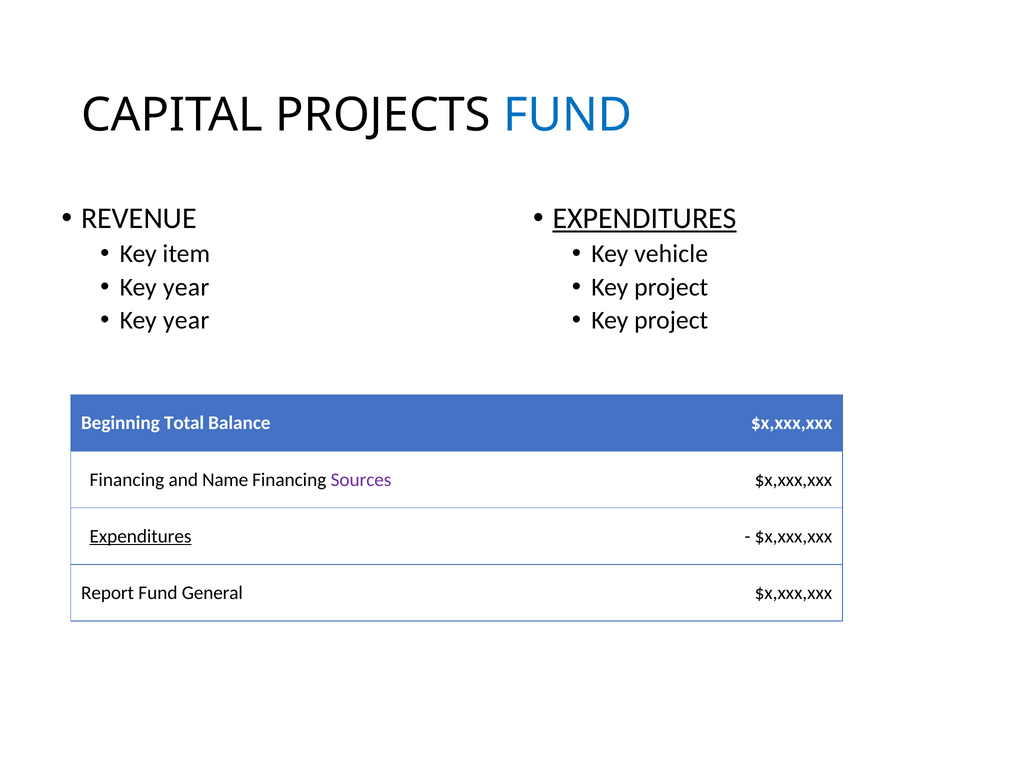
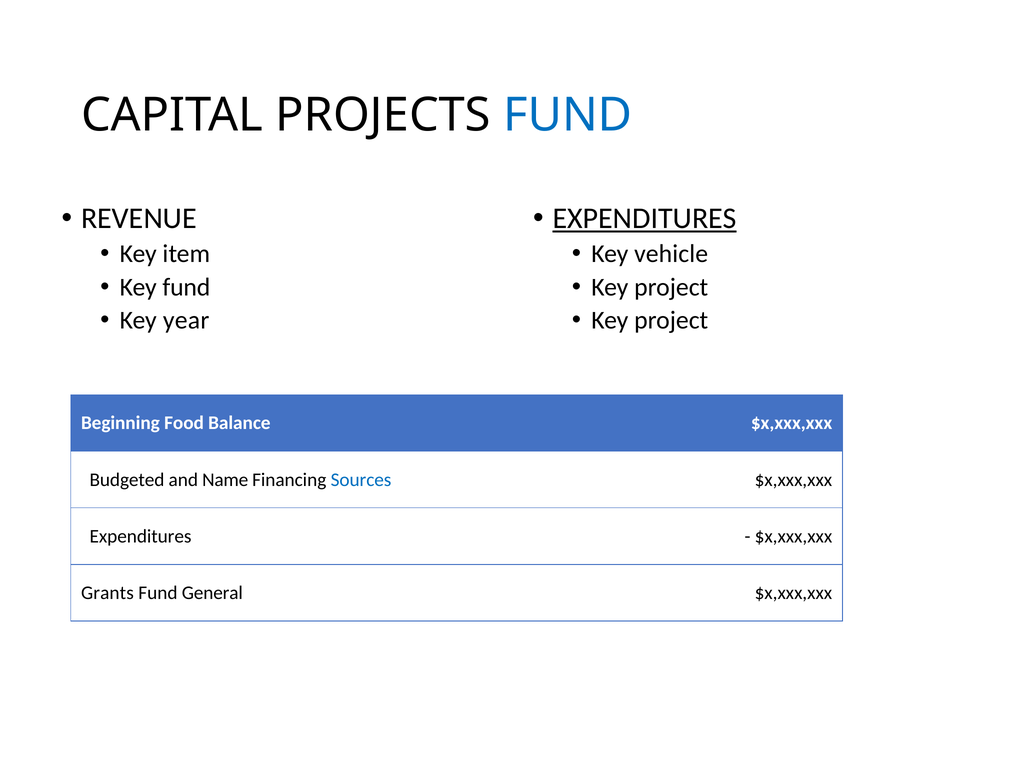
year at (186, 287): year -> fund
Total: Total -> Food
Financing at (127, 480): Financing -> Budgeted
Sources colour: purple -> blue
Expenditures at (141, 536) underline: present -> none
Report: Report -> Grants
